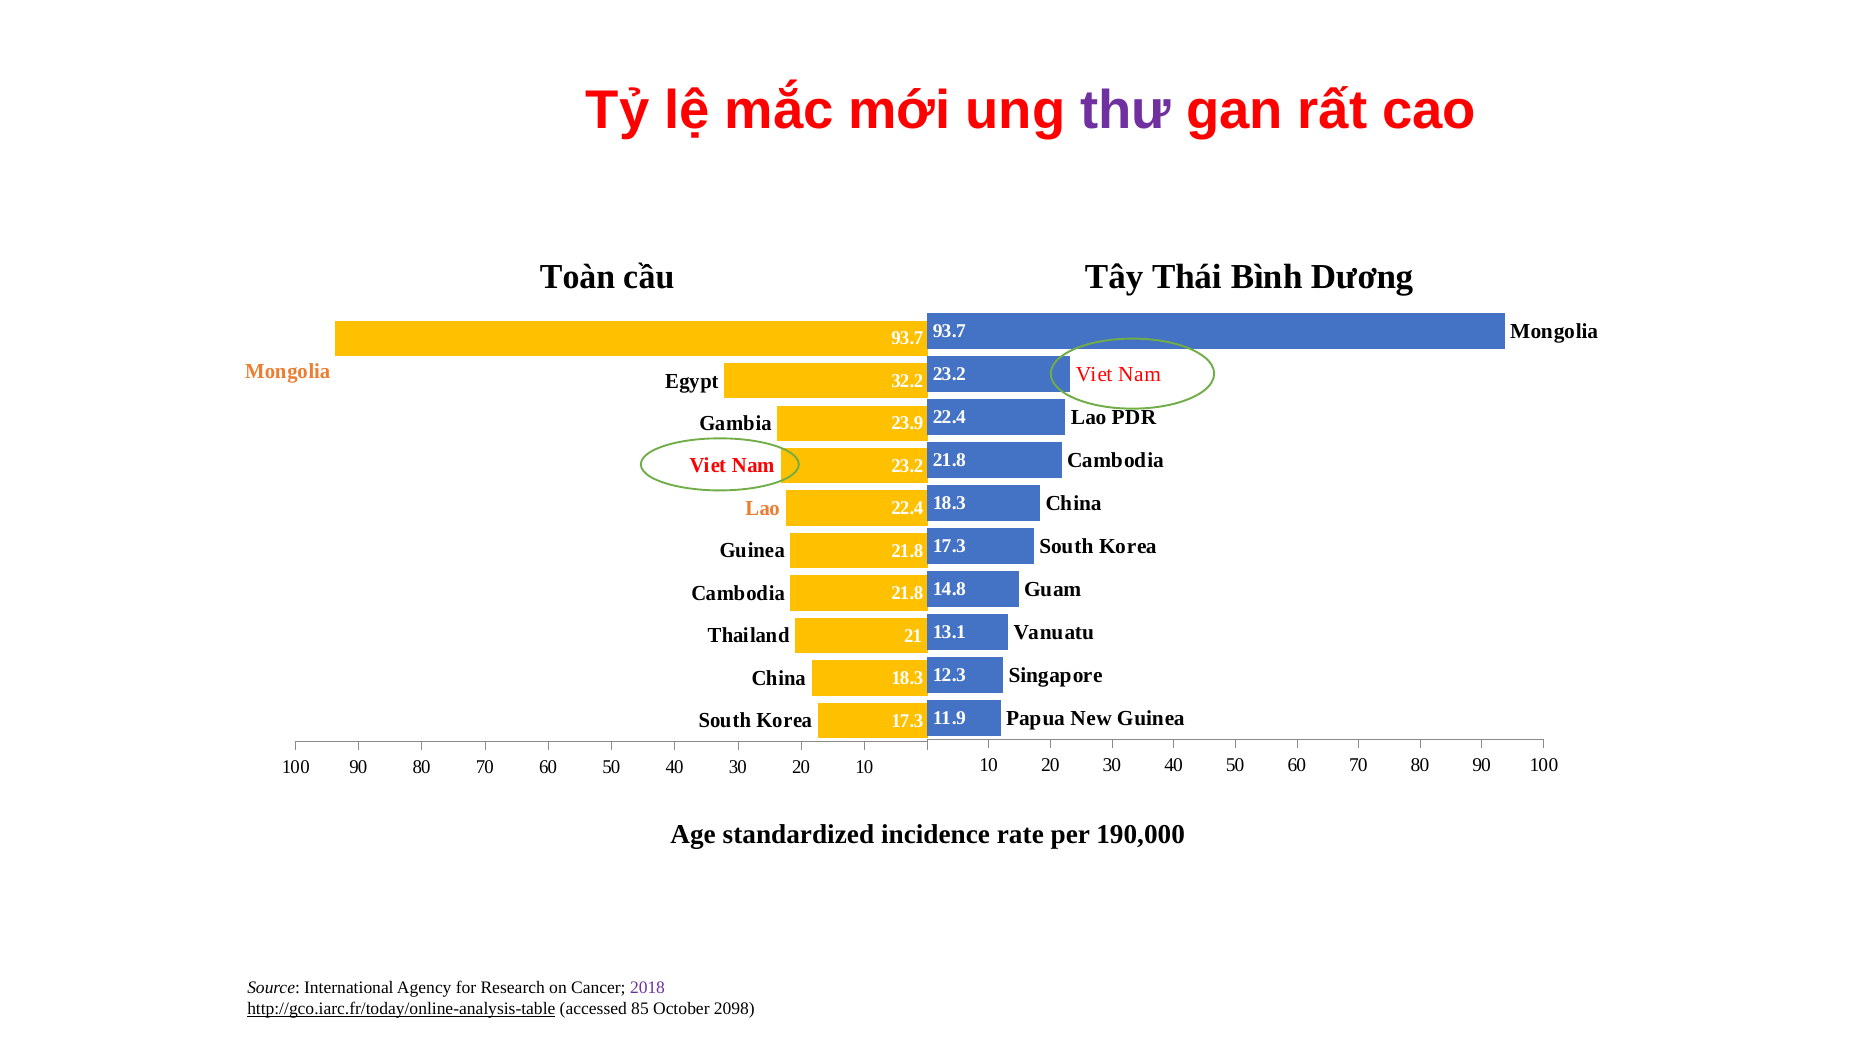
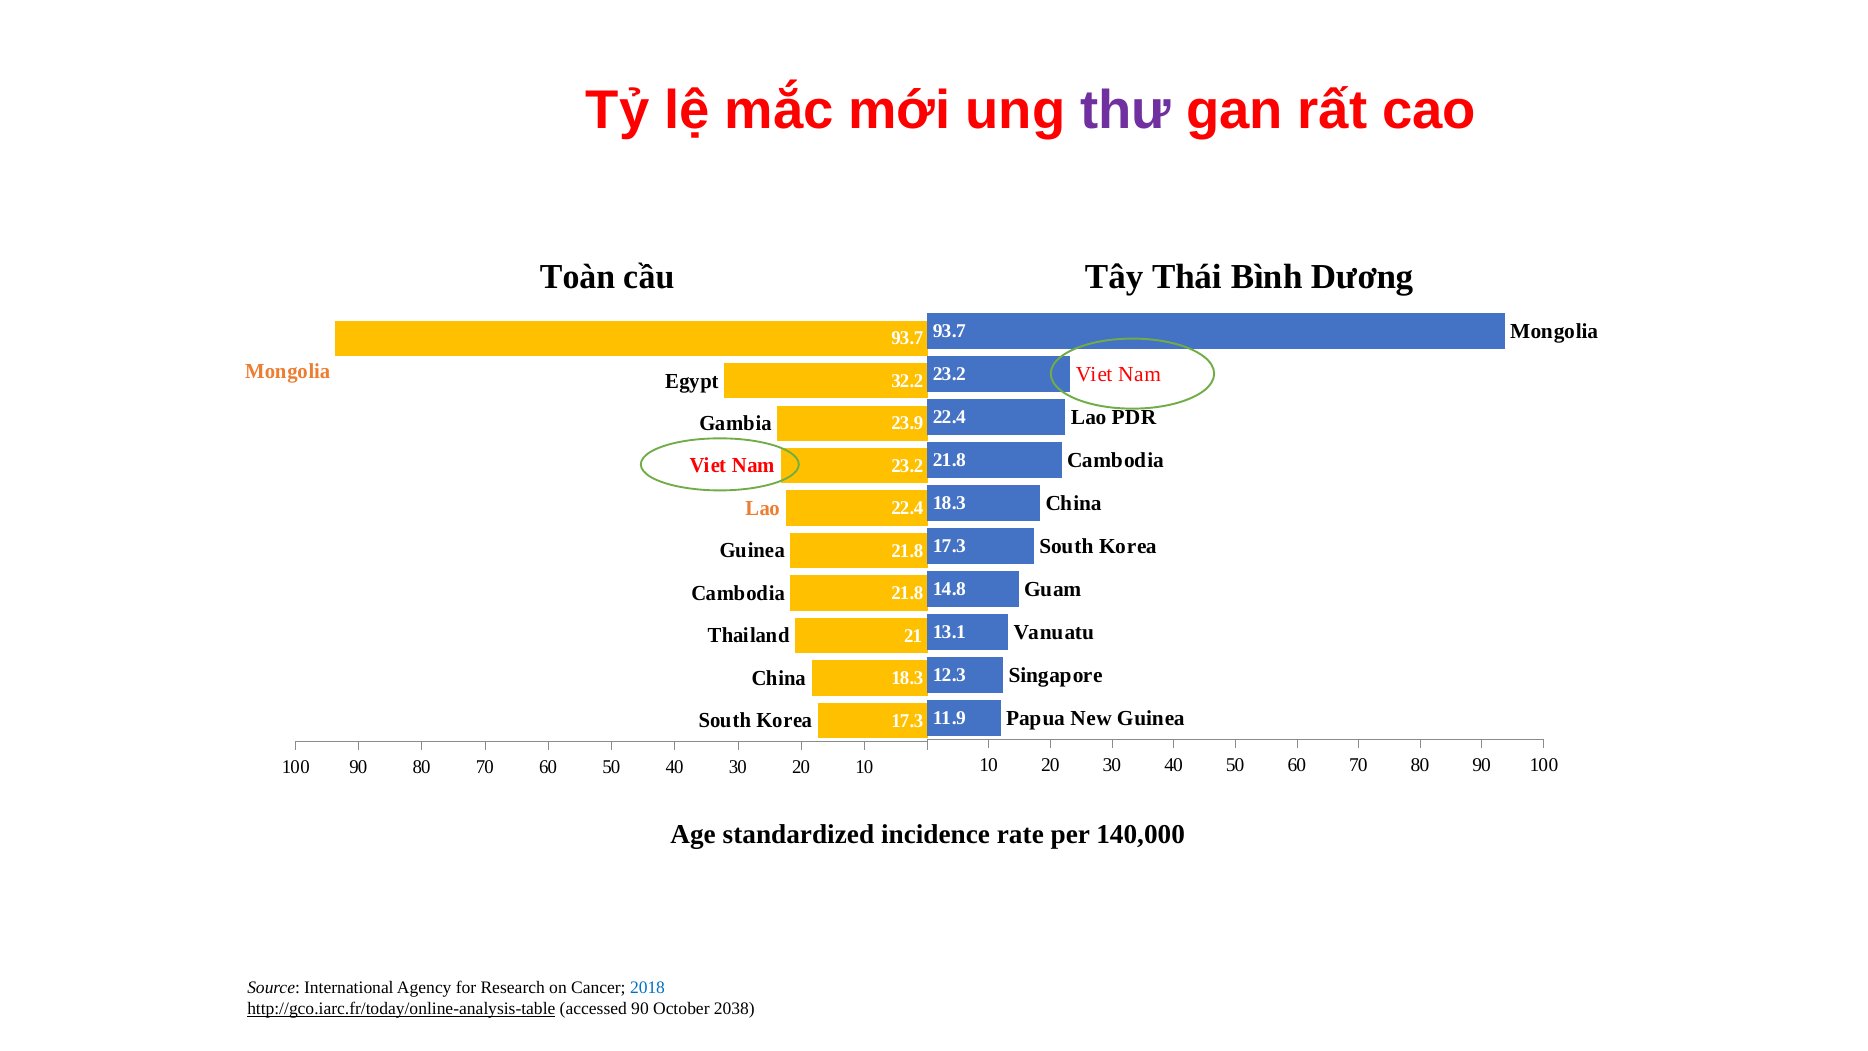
190,000: 190,000 -> 140,000
2018 colour: purple -> blue
accessed 85: 85 -> 90
2098: 2098 -> 2038
